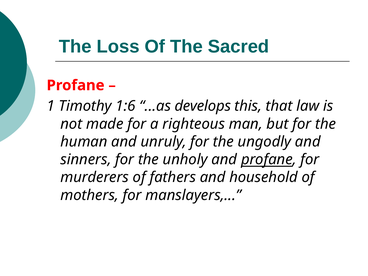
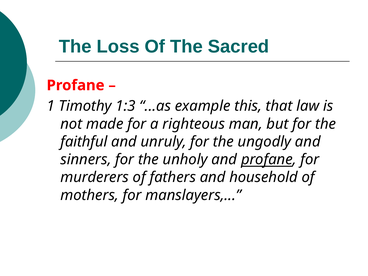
1:6: 1:6 -> 1:3
develops: develops -> example
human: human -> faithful
